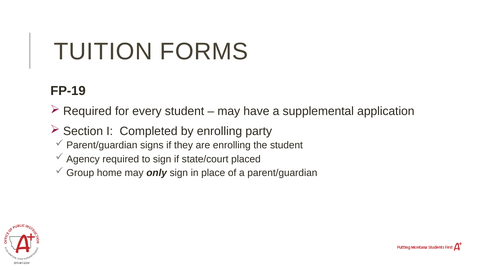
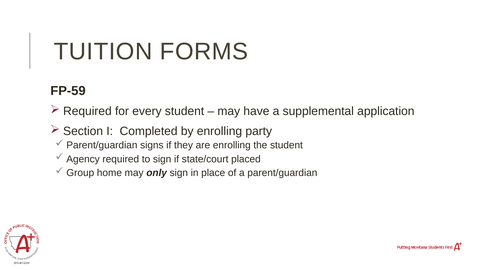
FP-19: FP-19 -> FP-59
